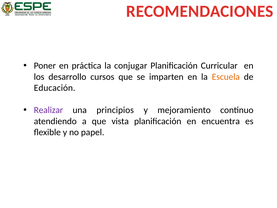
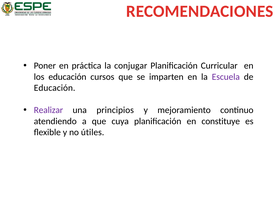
los desarrollo: desarrollo -> educación
Escuela colour: orange -> purple
vista: vista -> cuya
encuentra: encuentra -> constituye
papel: papel -> útiles
